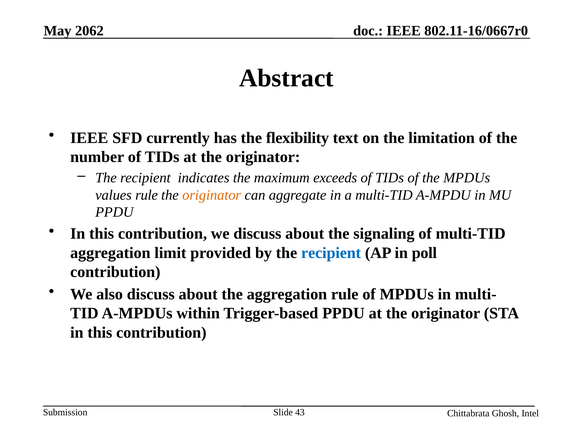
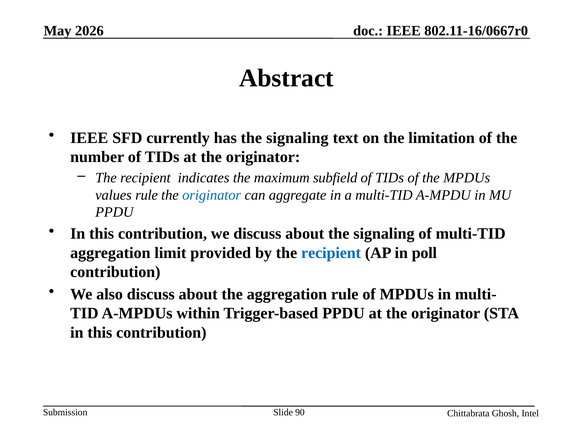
2062: 2062 -> 2026
has the flexibility: flexibility -> signaling
exceeds: exceeds -> subfield
originator at (212, 195) colour: orange -> blue
43: 43 -> 90
